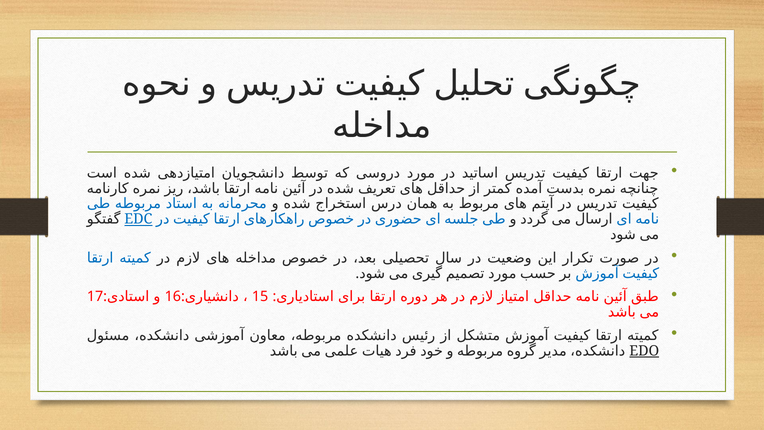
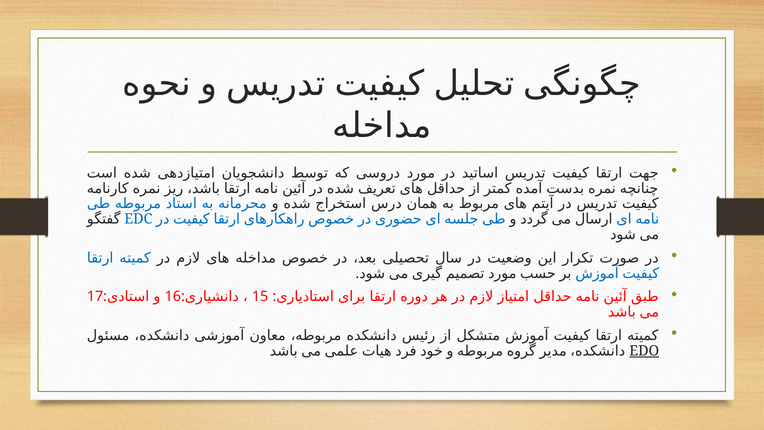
EDC underline: present -> none
